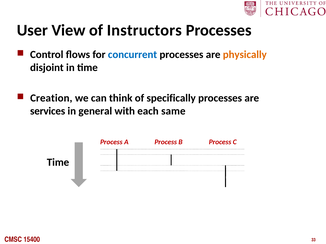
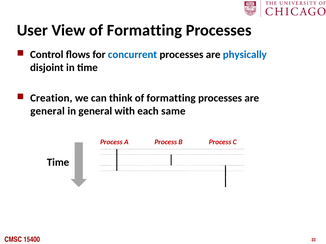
View of Instructors: Instructors -> Formatting
physically colour: orange -> blue
think of specifically: specifically -> formatting
services at (48, 111): services -> general
